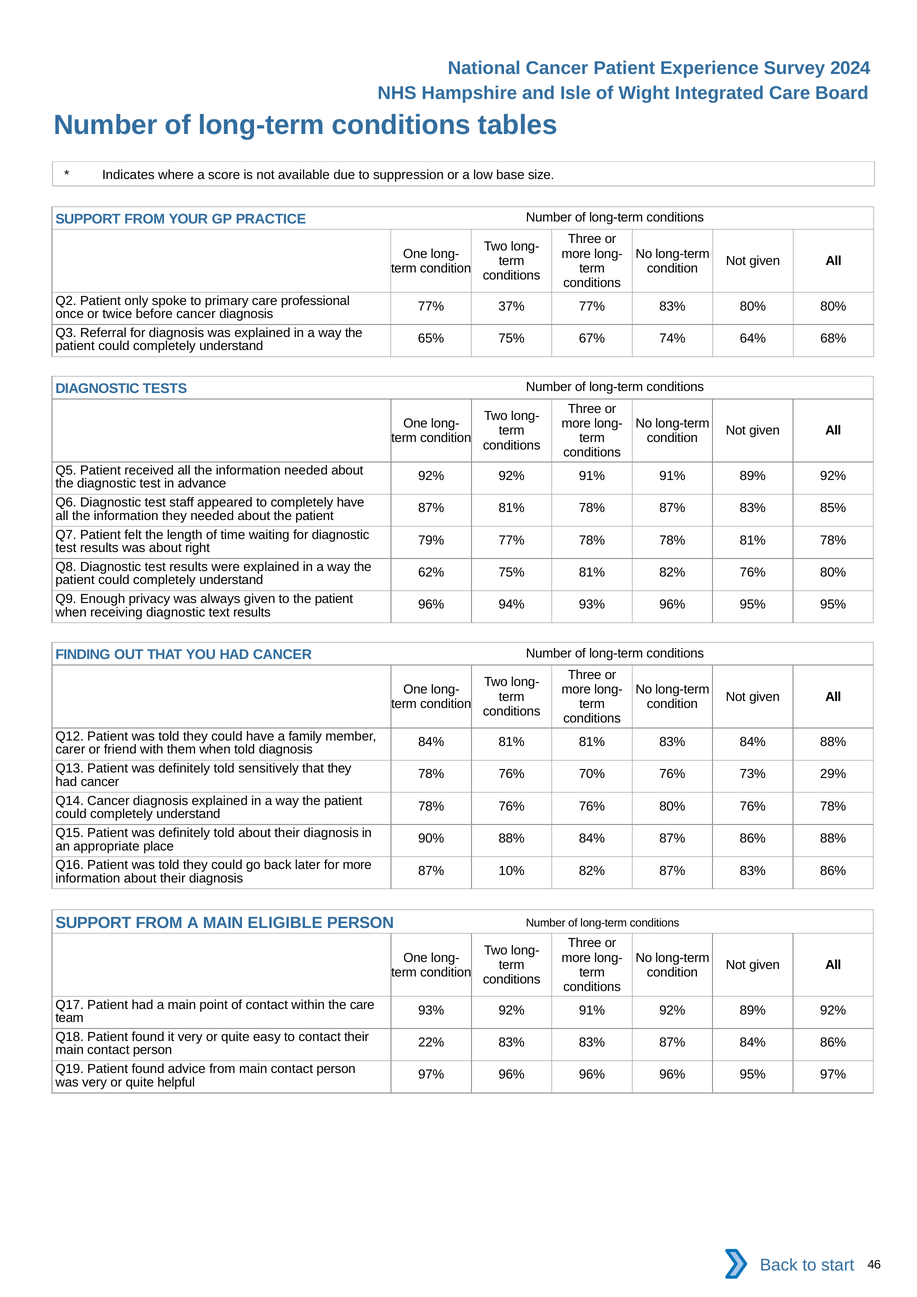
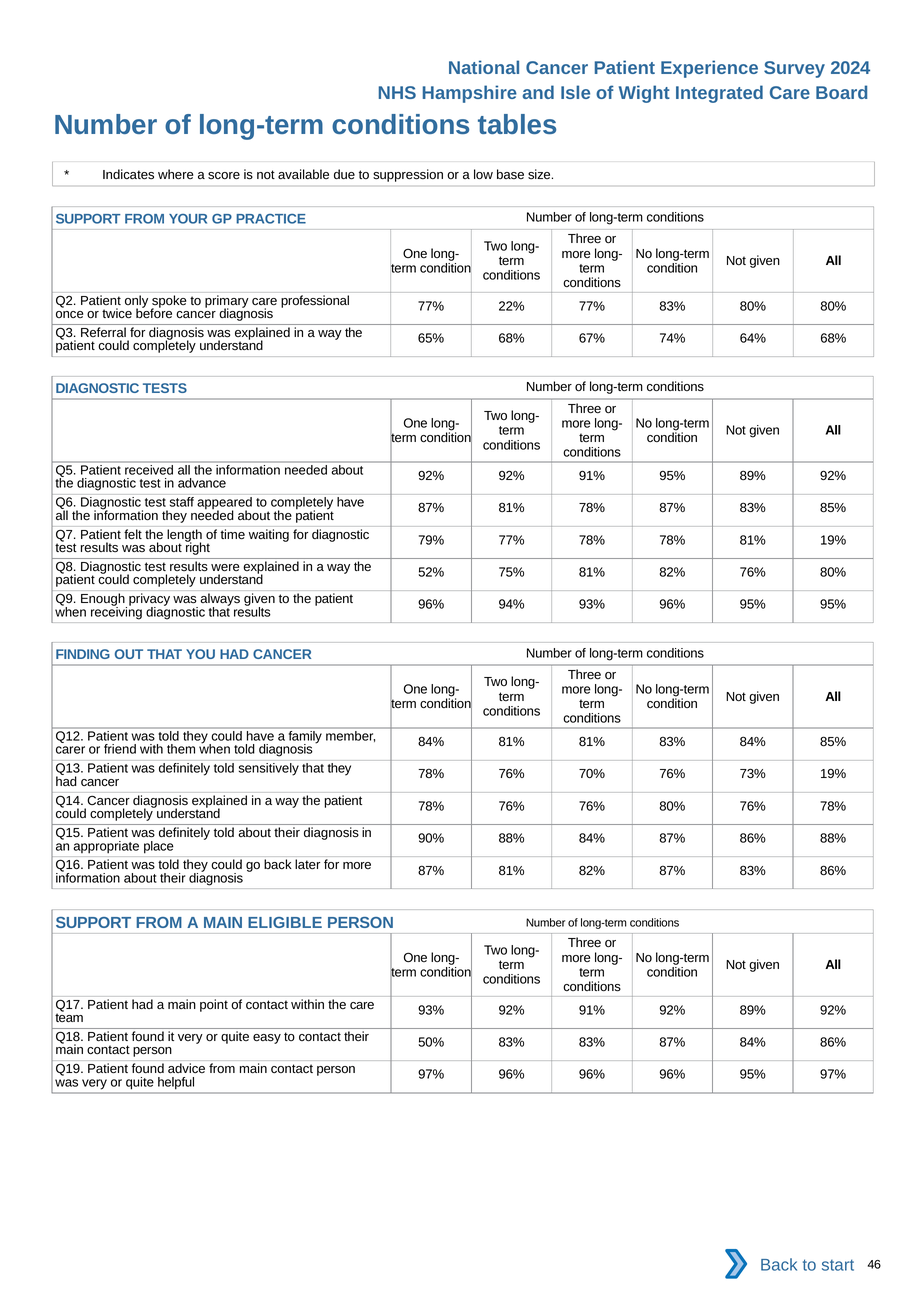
37%: 37% -> 22%
65% 75%: 75% -> 68%
91% 91%: 91% -> 95%
78% 81% 78%: 78% -> 19%
62%: 62% -> 52%
diagnostic text: text -> that
84% 88%: 88% -> 85%
73% 29%: 29% -> 19%
10% at (512, 871): 10% -> 81%
22%: 22% -> 50%
